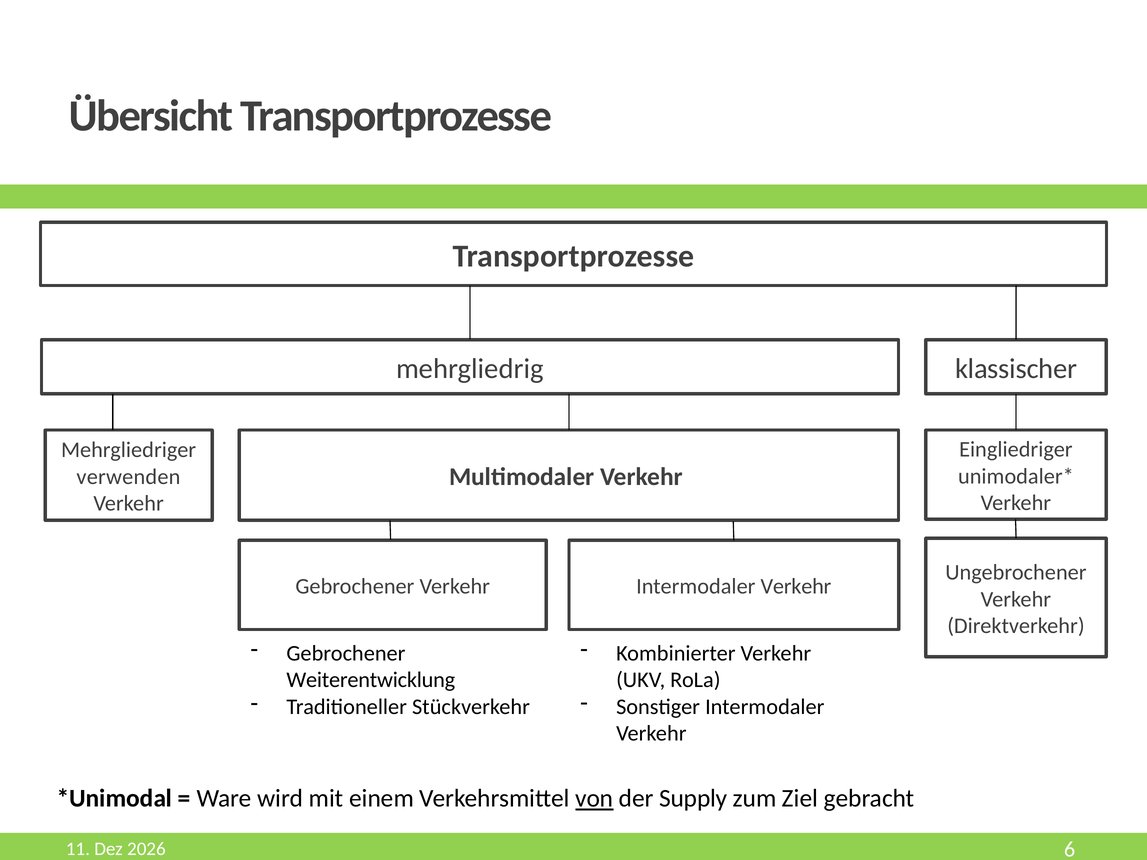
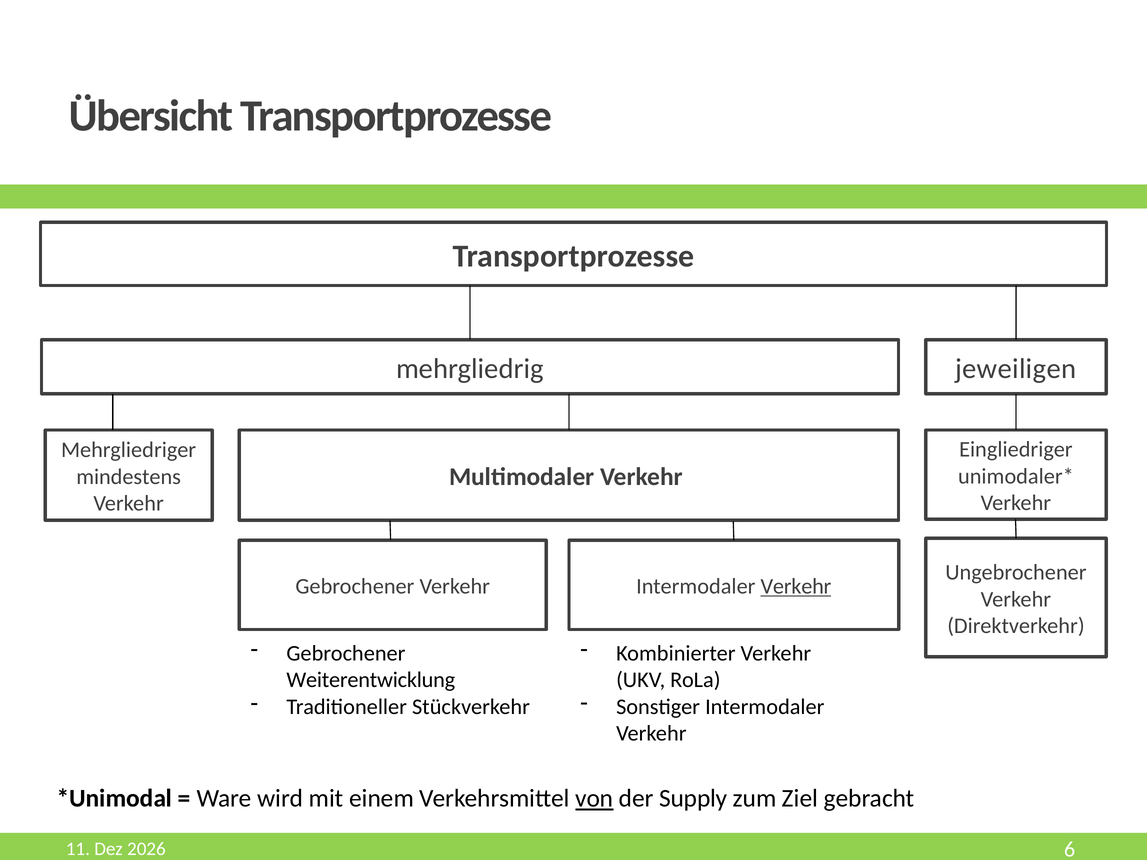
klassischer: klassischer -> jeweiligen
verwenden: verwenden -> mindestens
Verkehr at (796, 587) underline: none -> present
